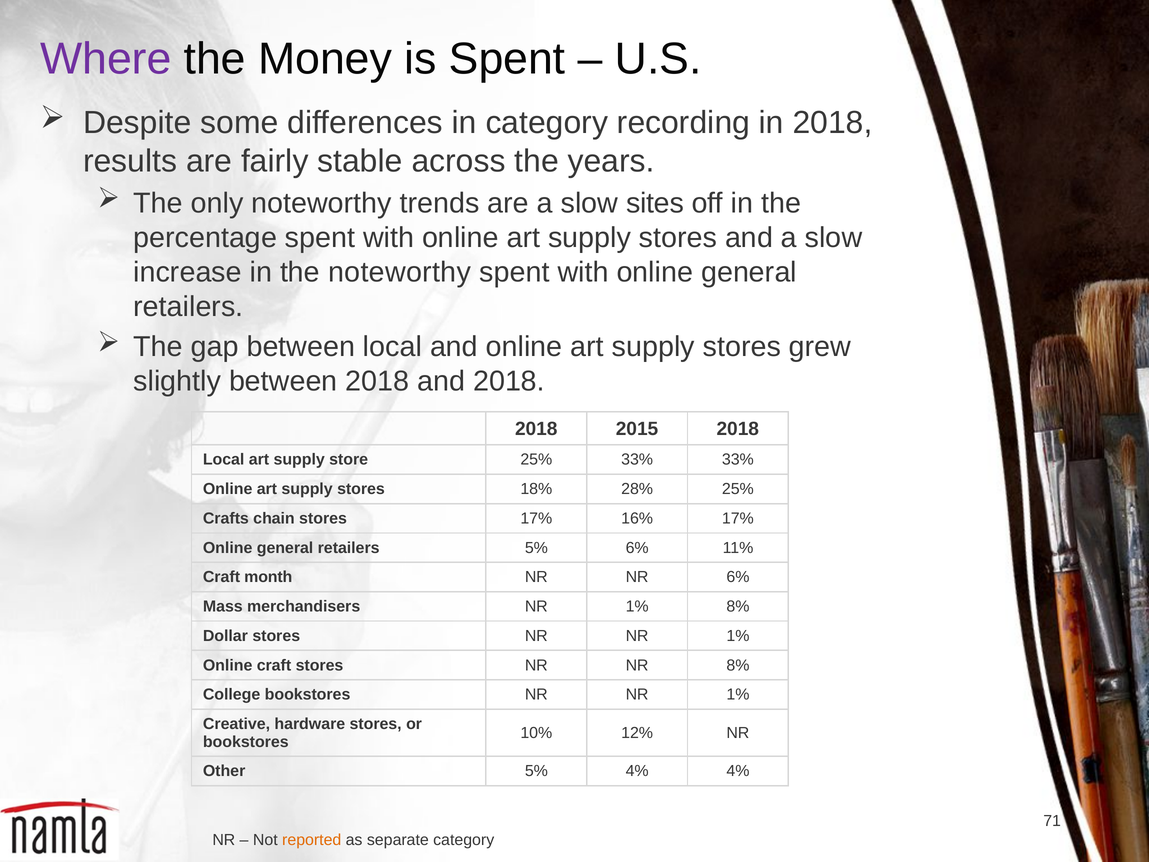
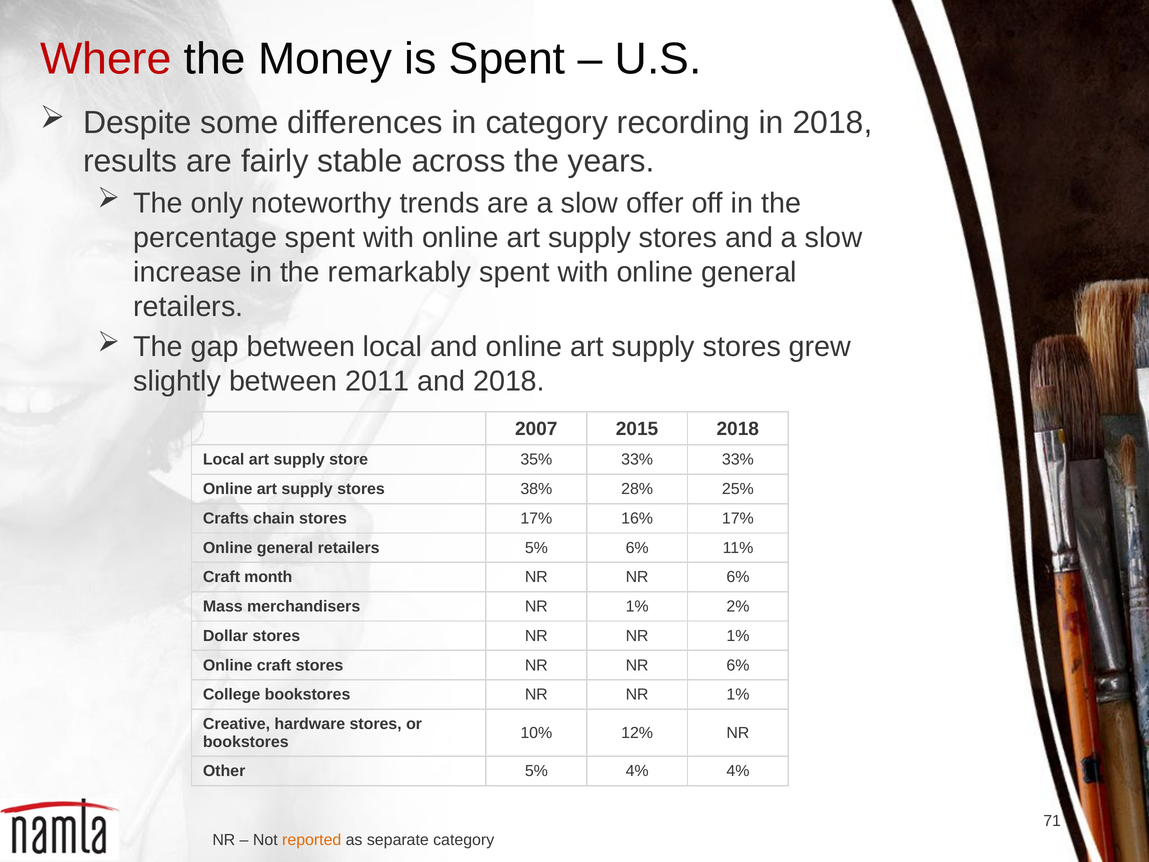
Where colour: purple -> red
sites: sites -> offer
the noteworthy: noteworthy -> remarkably
between 2018: 2018 -> 2011
2018 at (536, 429): 2018 -> 2007
store 25%: 25% -> 35%
18%: 18% -> 38%
1% 8%: 8% -> 2%
stores NR NR 8%: 8% -> 6%
